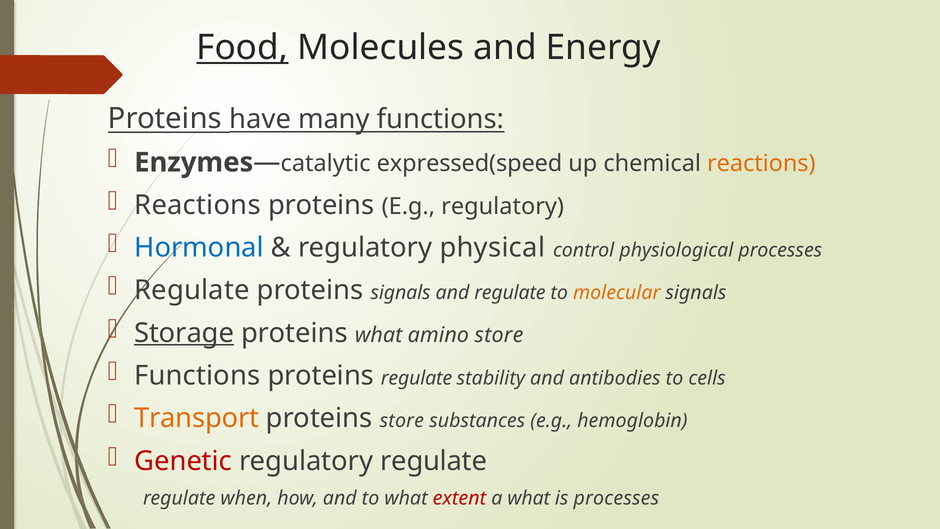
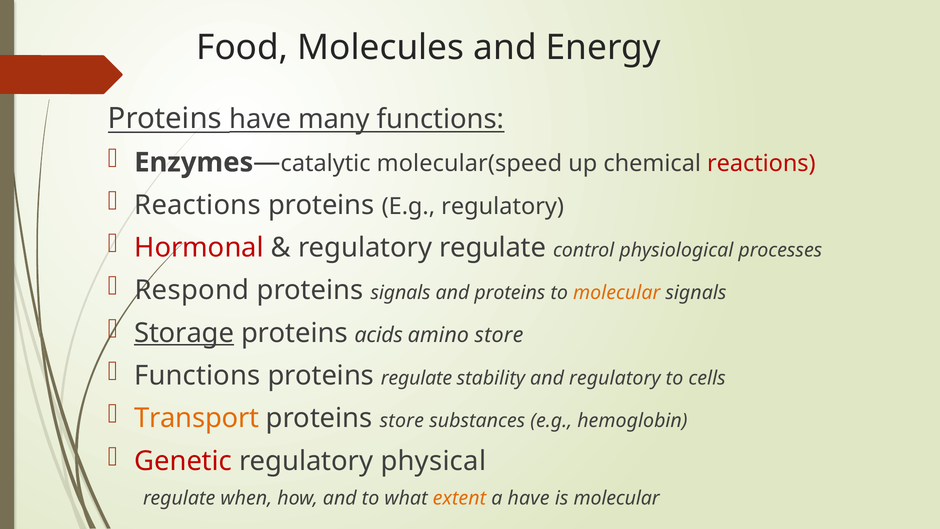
Food underline: present -> none
expressed(speed: expressed(speed -> molecular(speed
reactions at (761, 164) colour: orange -> red
Hormonal colour: blue -> red
regulatory physical: physical -> regulate
Regulate at (192, 290): Regulate -> Respond
and regulate: regulate -> proteins
proteins what: what -> acids
and antibodies: antibodies -> regulatory
regulatory regulate: regulate -> physical
extent colour: red -> orange
a what: what -> have
is processes: processes -> molecular
